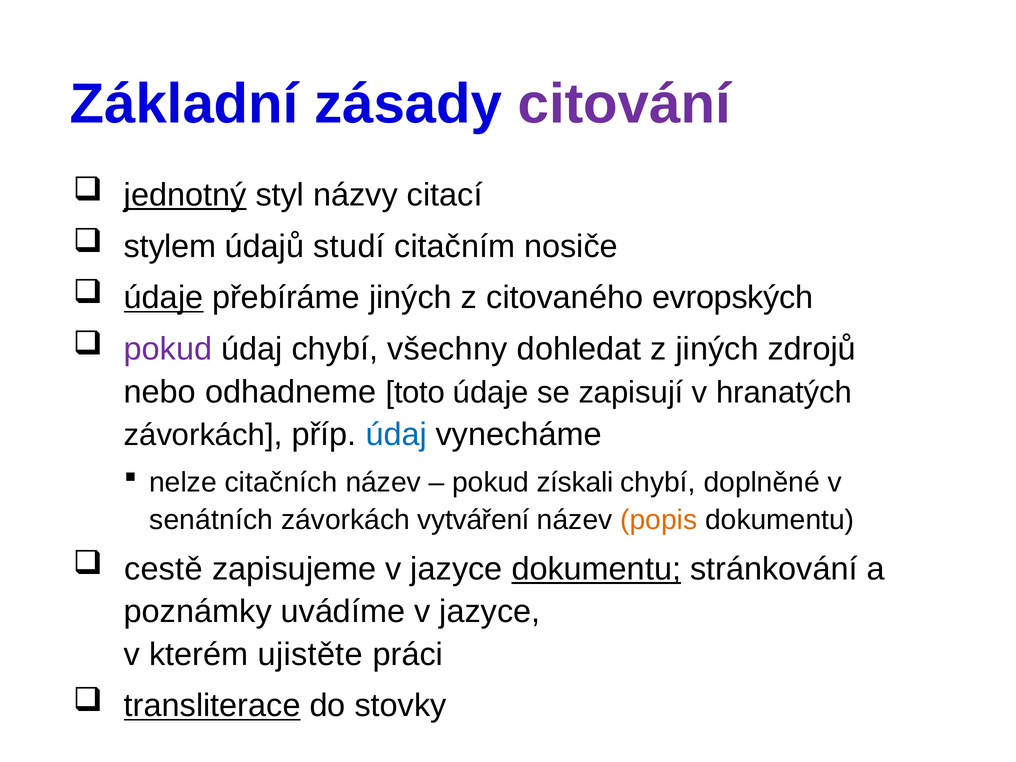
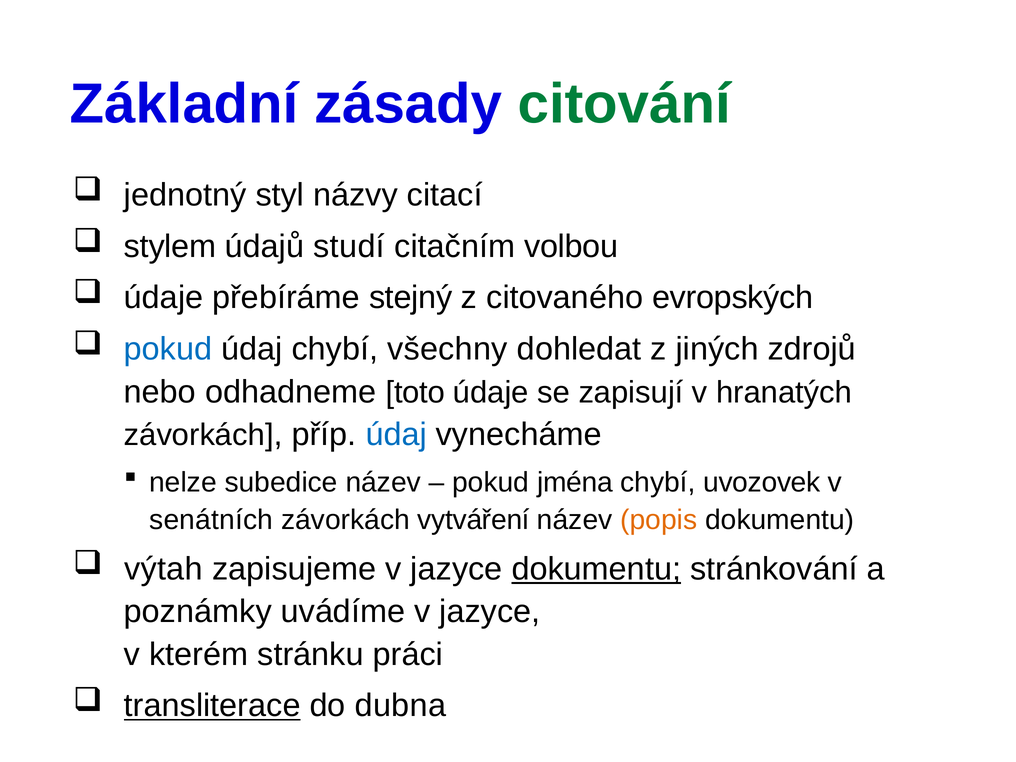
citování colour: purple -> green
jednotný underline: present -> none
nosiče: nosiče -> volbou
údaje at (164, 298) underline: present -> none
přebíráme jiných: jiných -> stejný
pokud at (168, 349) colour: purple -> blue
citačních: citačních -> subedice
získali: získali -> jména
doplněné: doplněné -> uvozovek
cestě: cestě -> výtah
ujistěte: ujistěte -> stránku
stovky: stovky -> dubna
